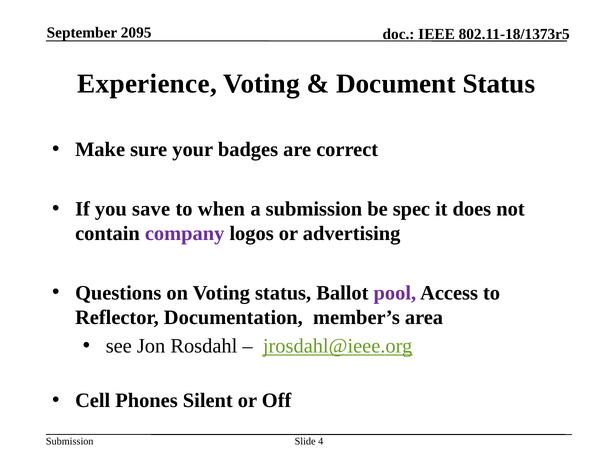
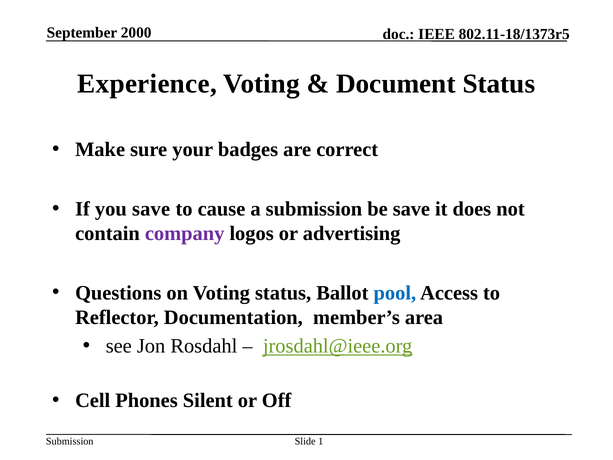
2095: 2095 -> 2000
when: when -> cause
be spec: spec -> save
pool colour: purple -> blue
4: 4 -> 1
